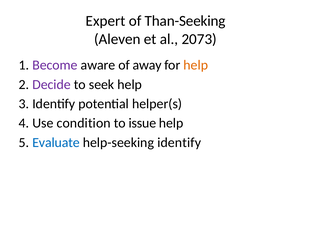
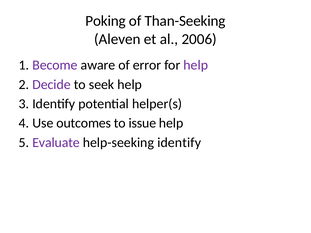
Expert: Expert -> Poking
2073: 2073 -> 2006
away: away -> error
help at (196, 65) colour: orange -> purple
condition: condition -> outcomes
Evaluate colour: blue -> purple
